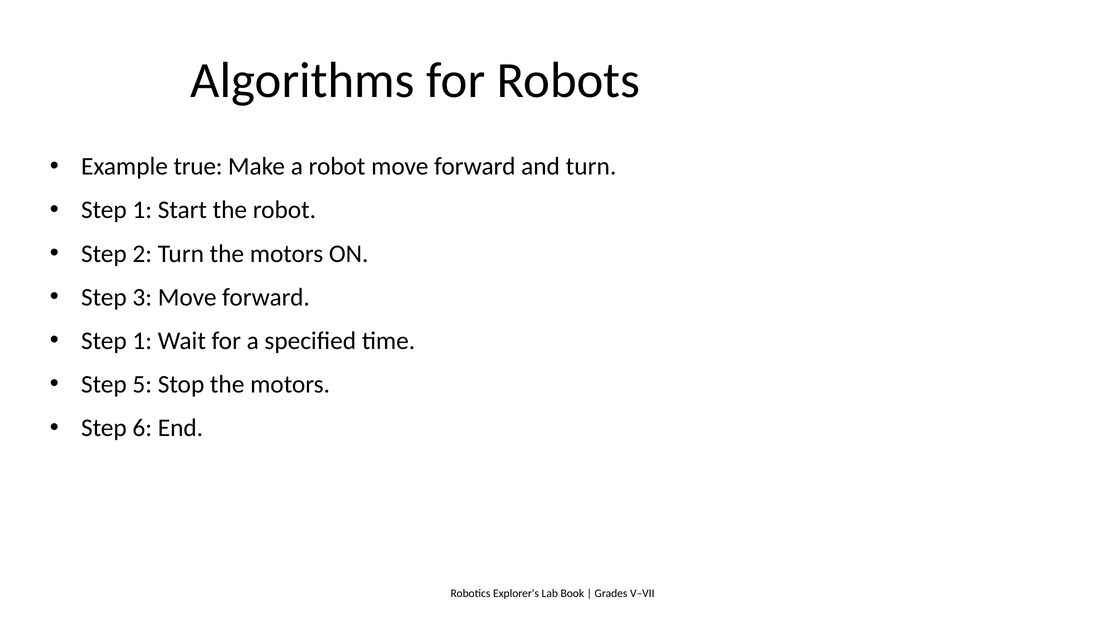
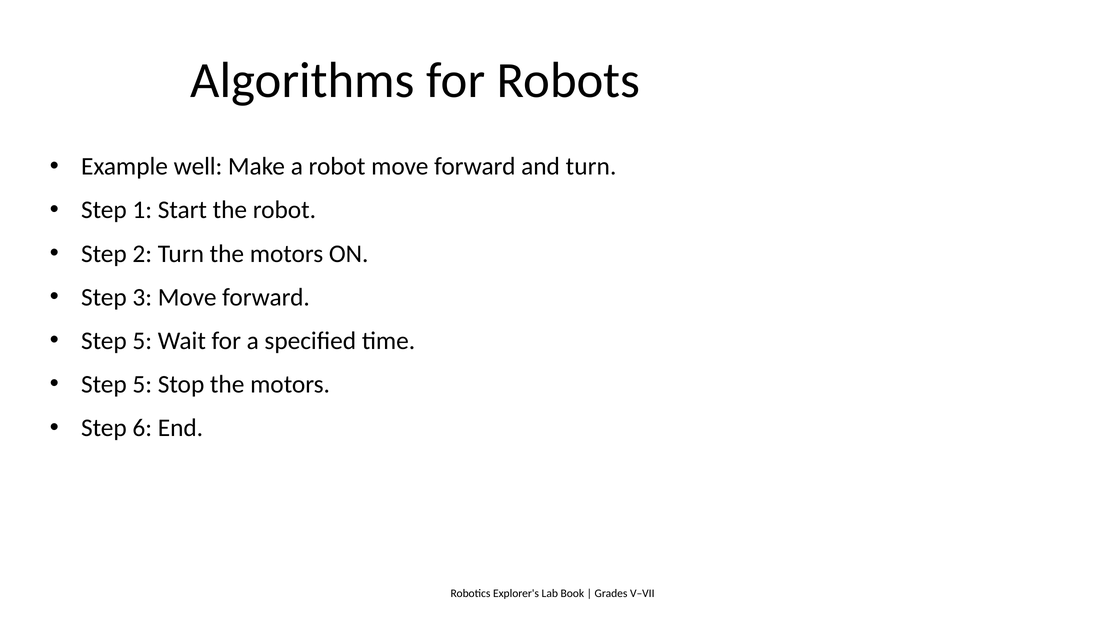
true: true -> well
1 at (142, 341): 1 -> 5
